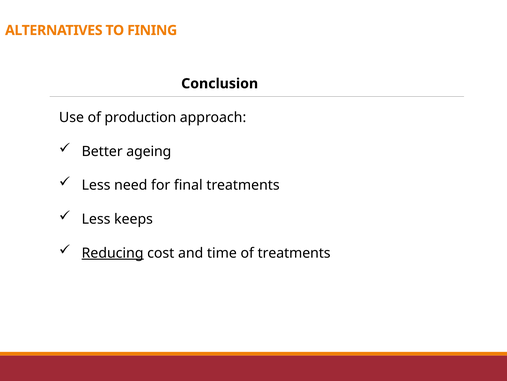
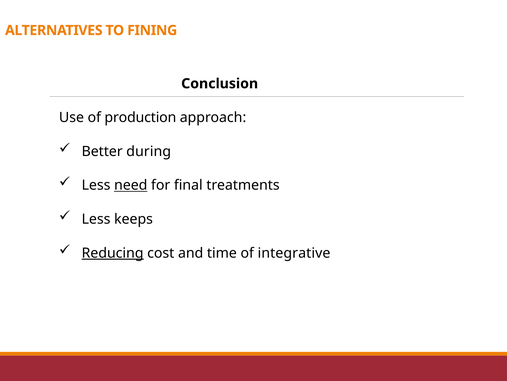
ageing: ageing -> during
need underline: none -> present
of treatments: treatments -> integrative
